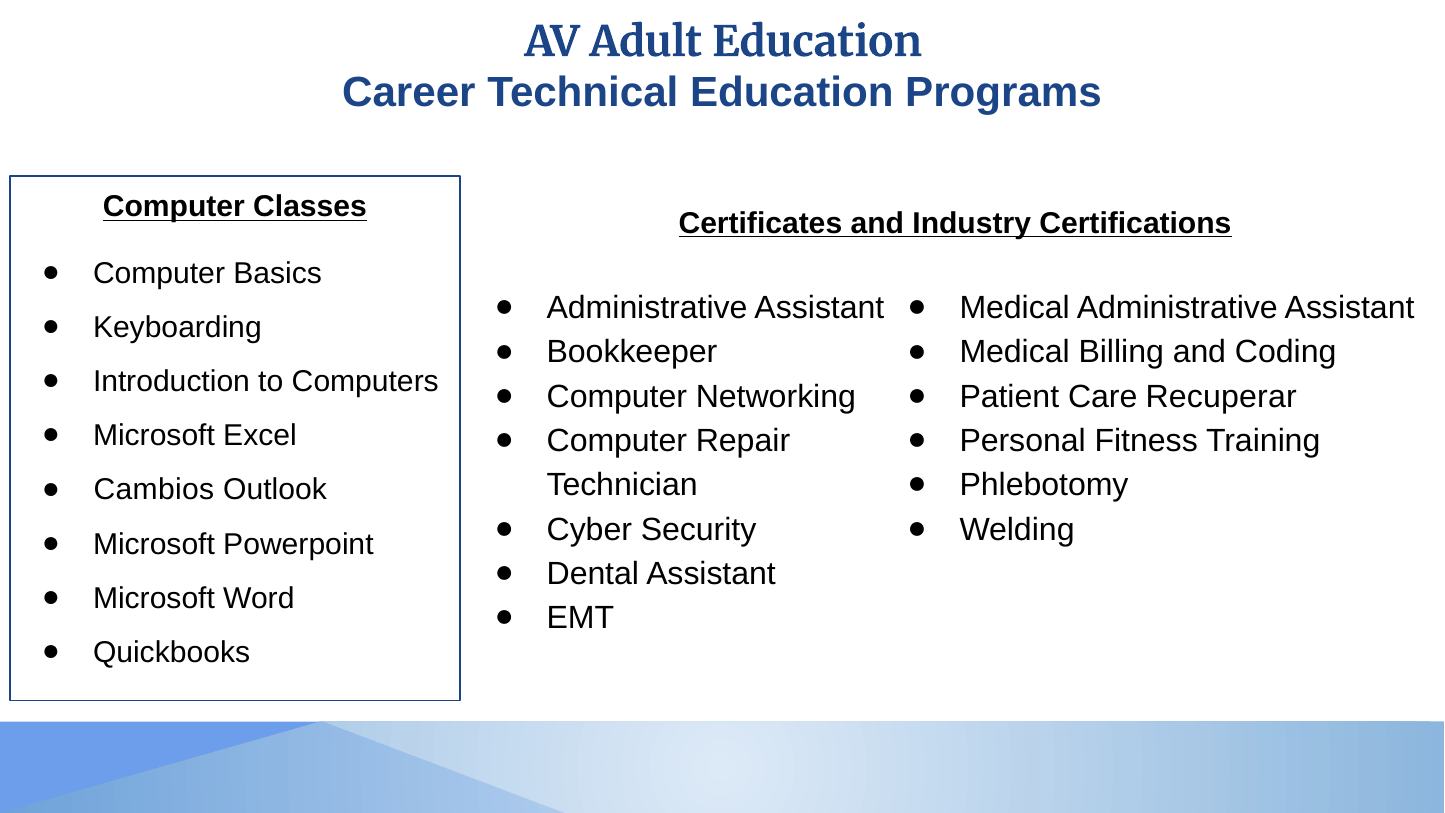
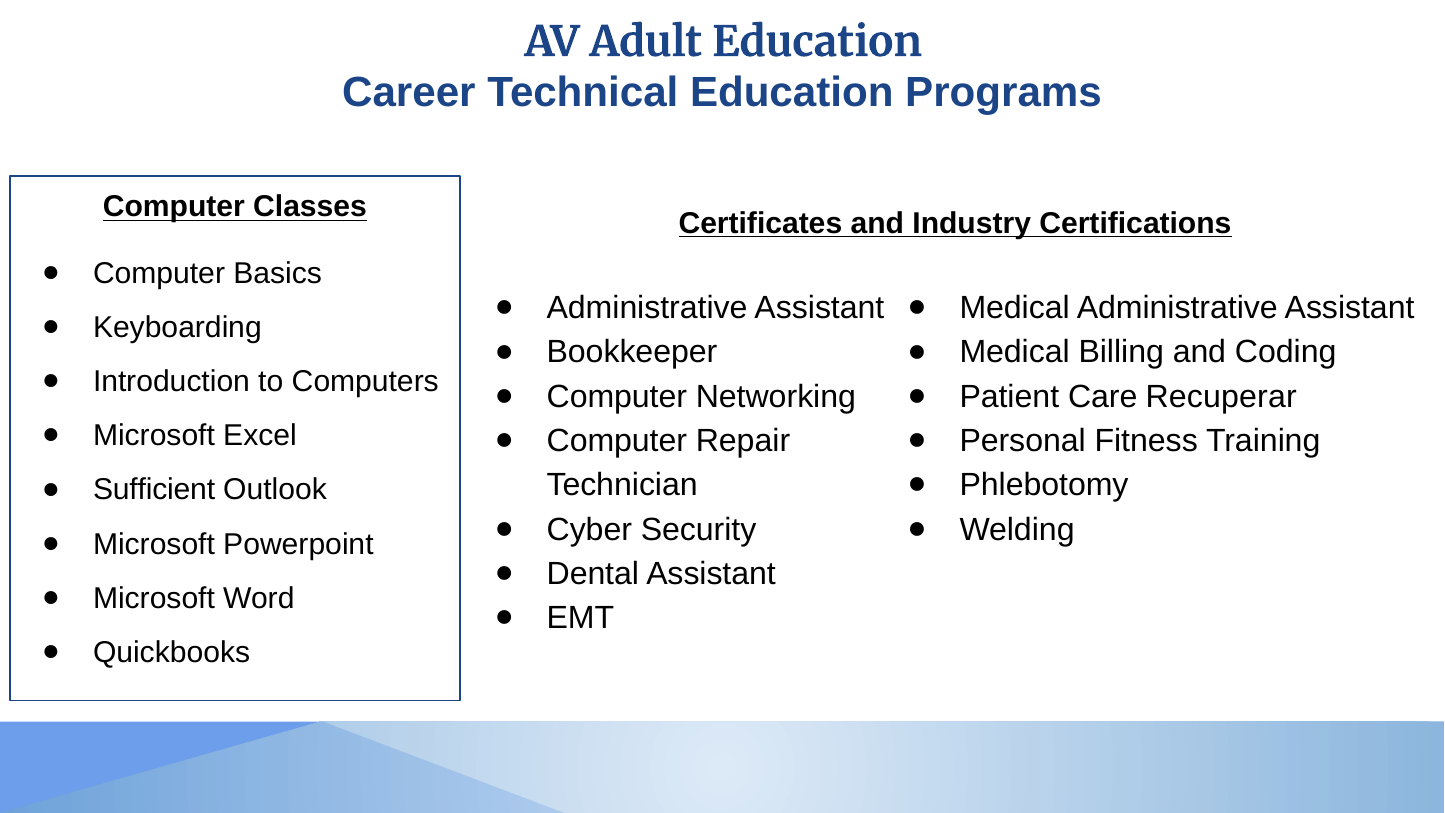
Cambios: Cambios -> Sufficient
